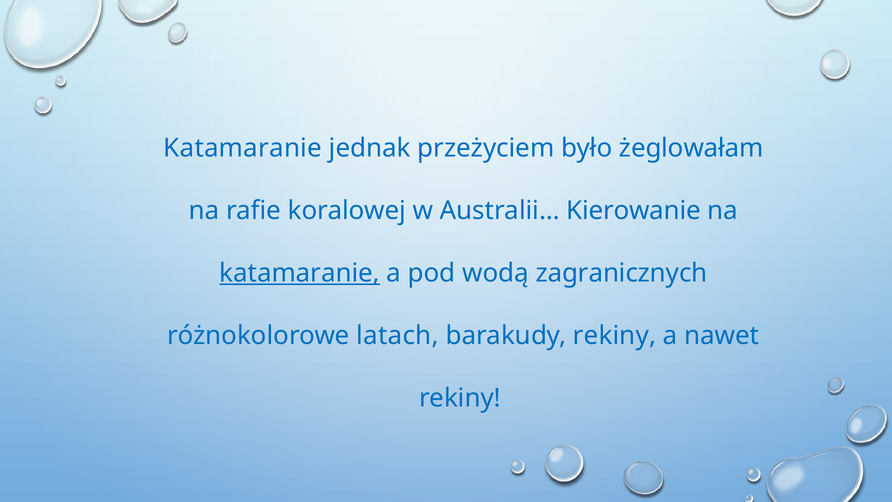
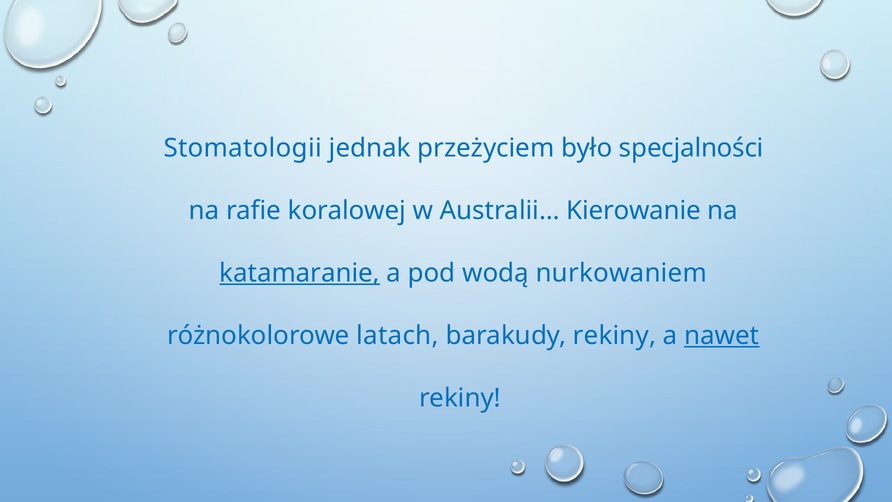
Katamaranie at (243, 148): Katamaranie -> Stomatologii
żeglowałam: żeglowałam -> specjalności
zagranicznych: zagranicznych -> nurkowaniem
nawet underline: none -> present
